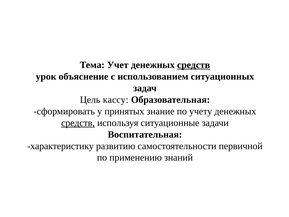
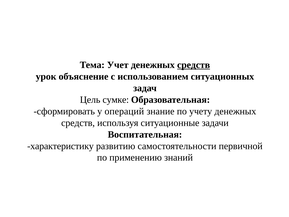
кассу: кассу -> сумке
принятых: принятых -> операций
средств at (78, 123) underline: present -> none
